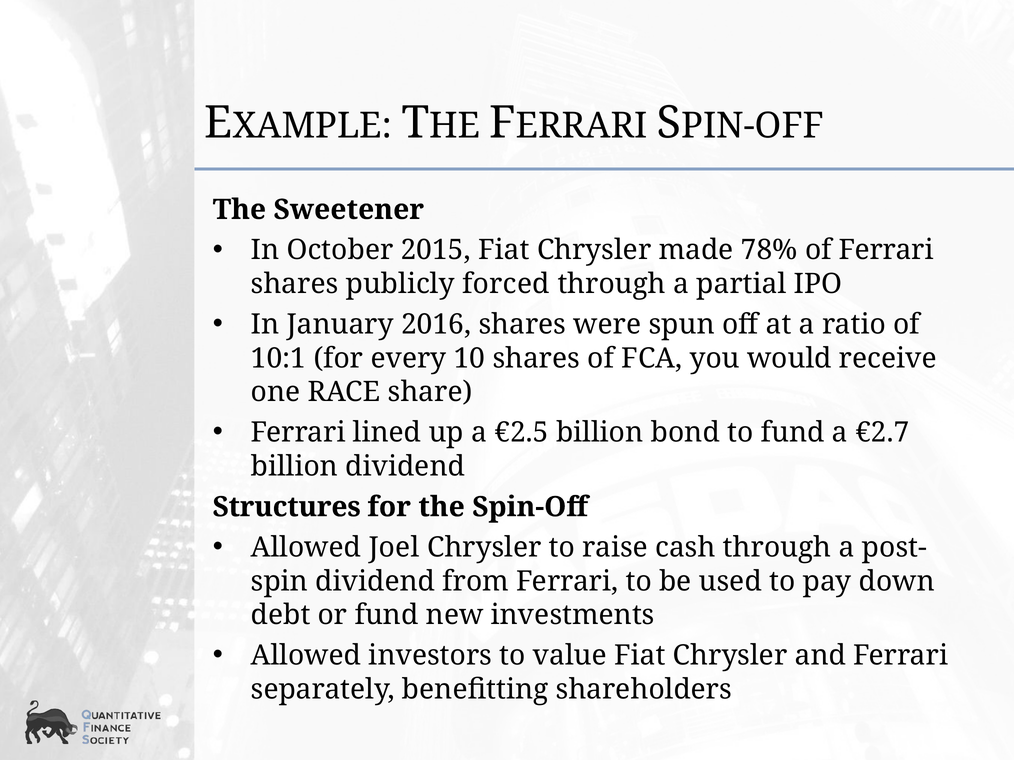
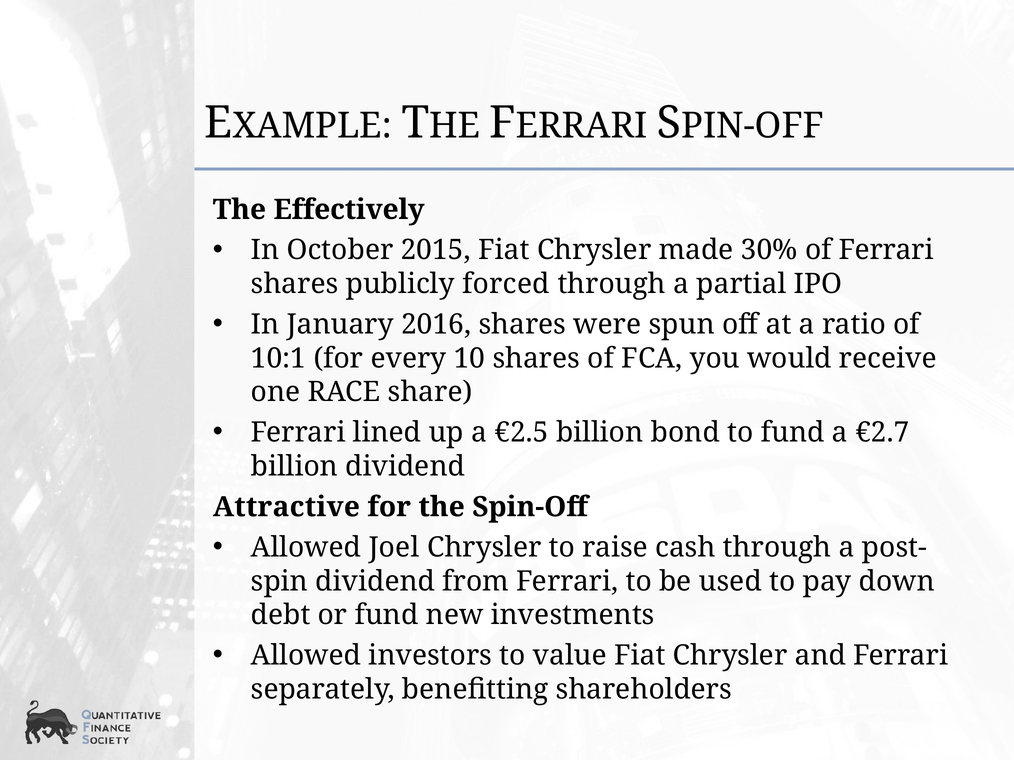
Sweetener: Sweetener -> Effectively
78%: 78% -> 30%
Structures: Structures -> Attractive
